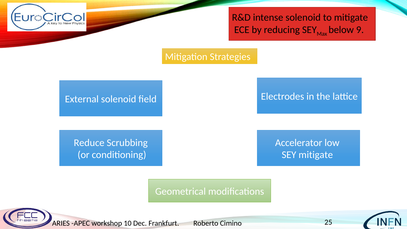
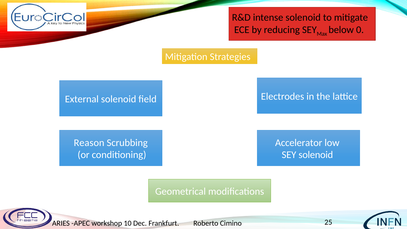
9: 9 -> 0
Reduce: Reduce -> Reason
SEY mitigate: mitigate -> solenoid
